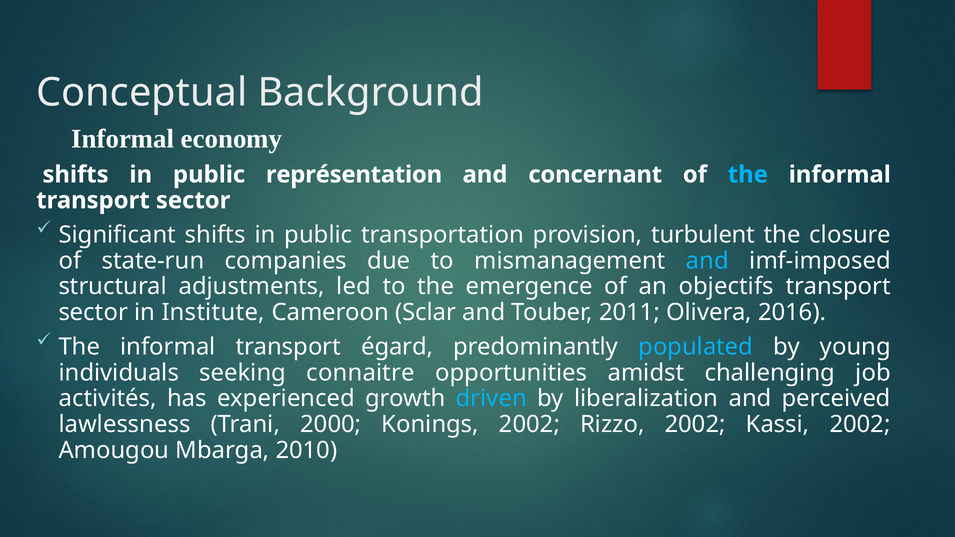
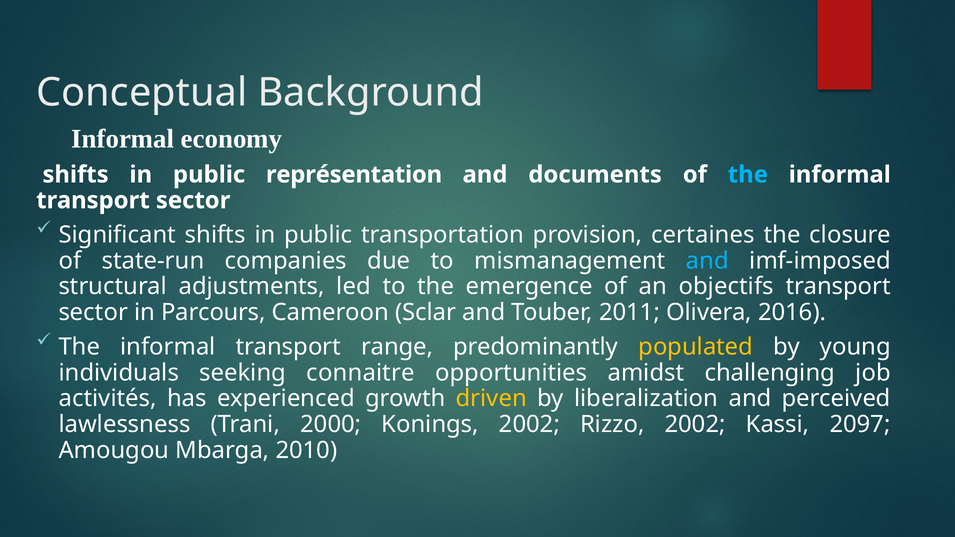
concernant: concernant -> documents
turbulent: turbulent -> certaines
Institute: Institute -> Parcours
égard: égard -> range
populated colour: light blue -> yellow
driven colour: light blue -> yellow
Kassi 2002: 2002 -> 2097
